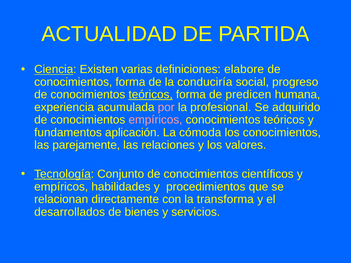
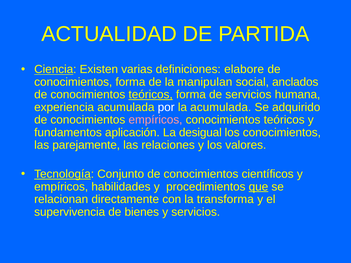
conduciría: conduciría -> manipulan
progreso: progreso -> anclados
de predicen: predicen -> servicios
por colour: pink -> white
la profesional: profesional -> acumulada
cómoda: cómoda -> desigual
que underline: none -> present
desarrollados: desarrollados -> supervivencia
